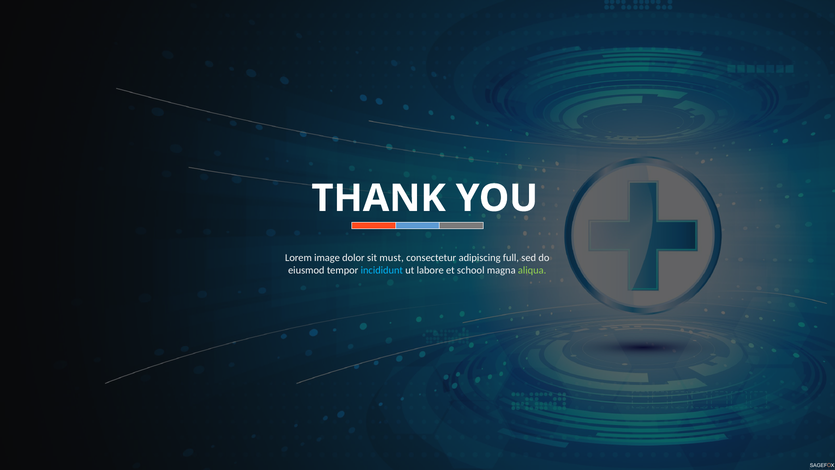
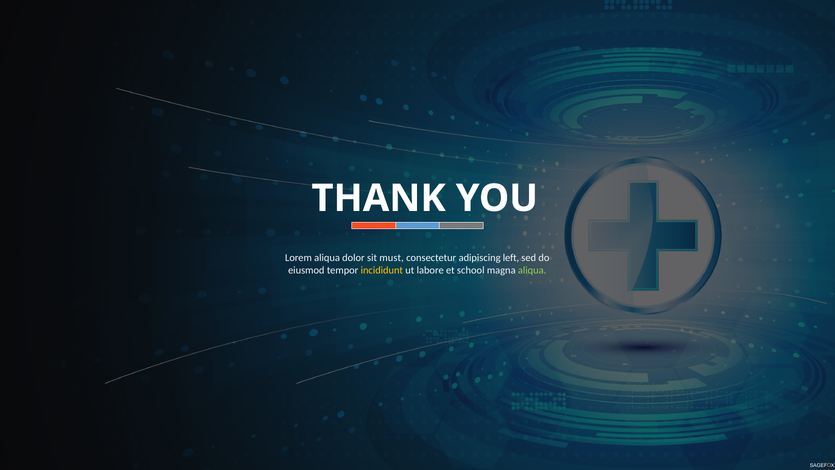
Lorem image: image -> aliqua
full: full -> left
incididunt colour: light blue -> yellow
